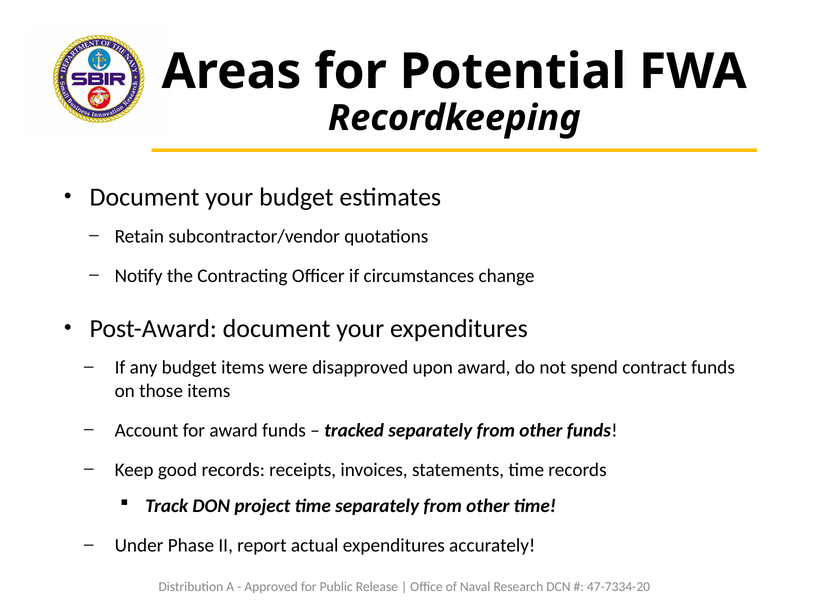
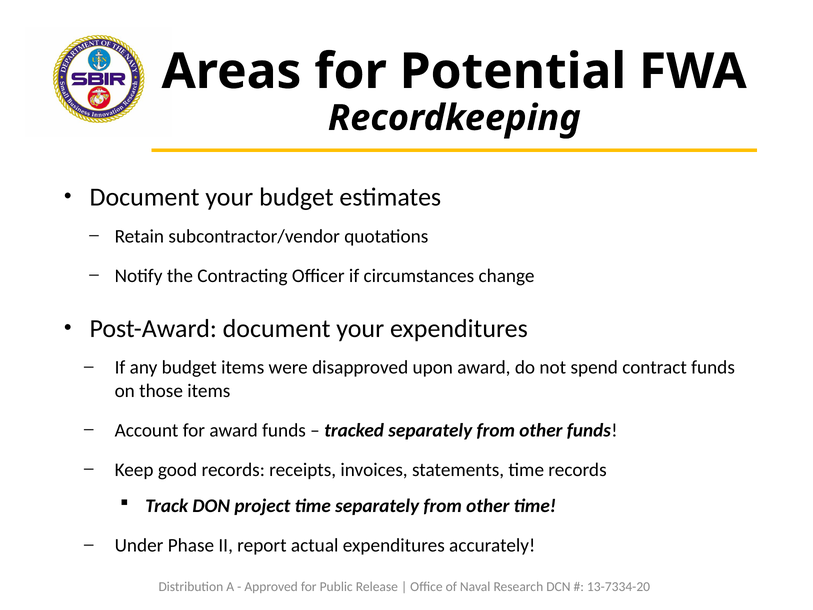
47-7334-20: 47-7334-20 -> 13-7334-20
